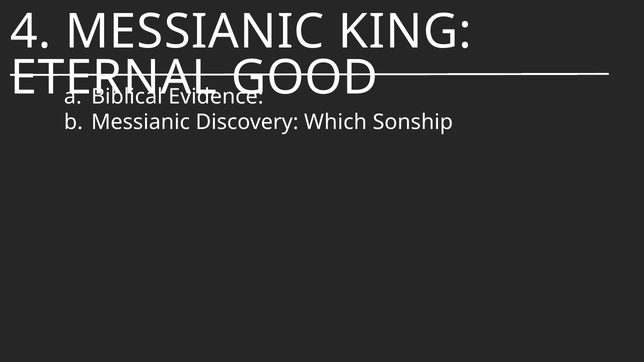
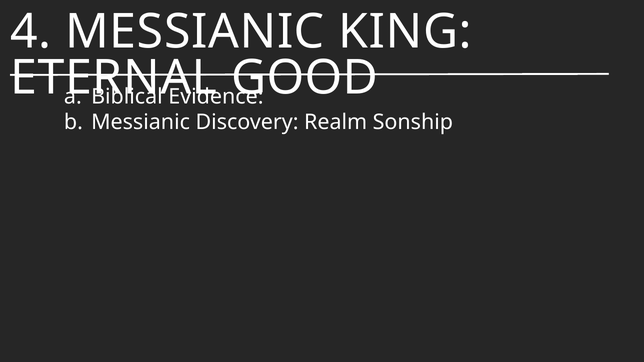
Which: Which -> Realm
